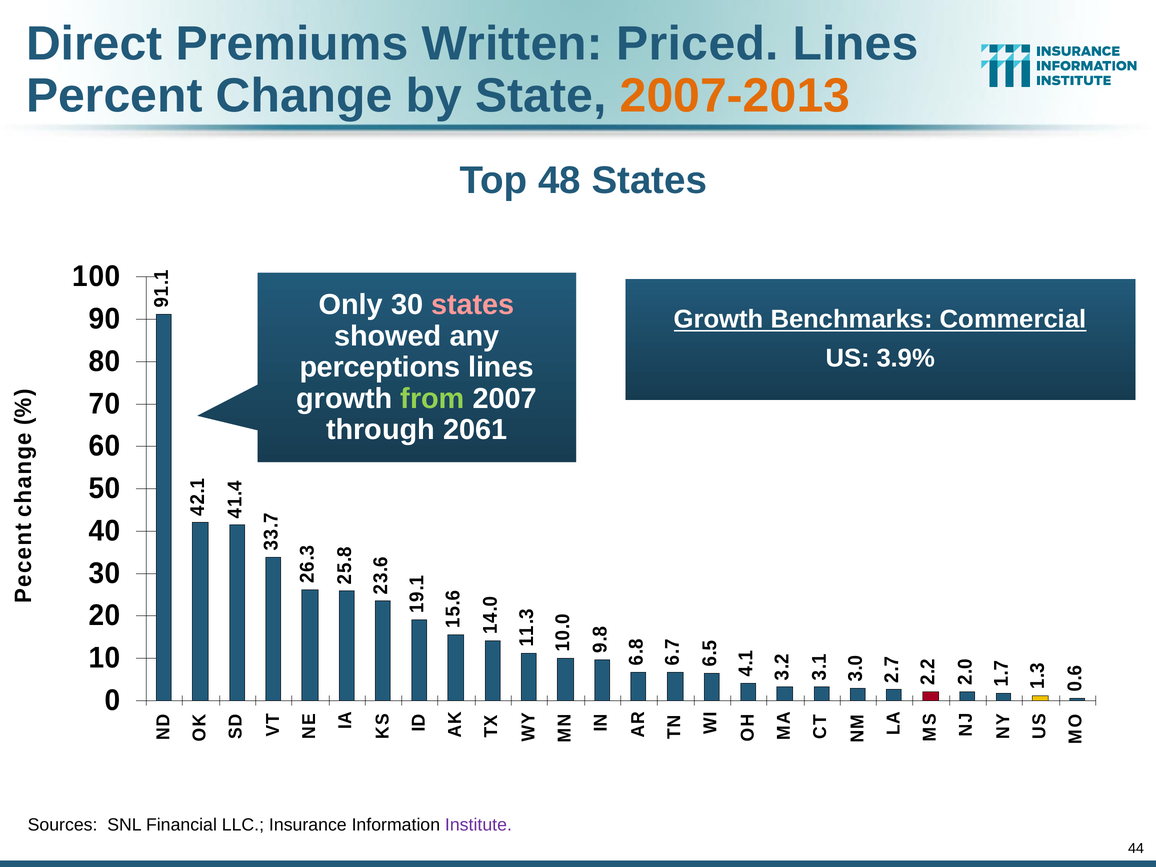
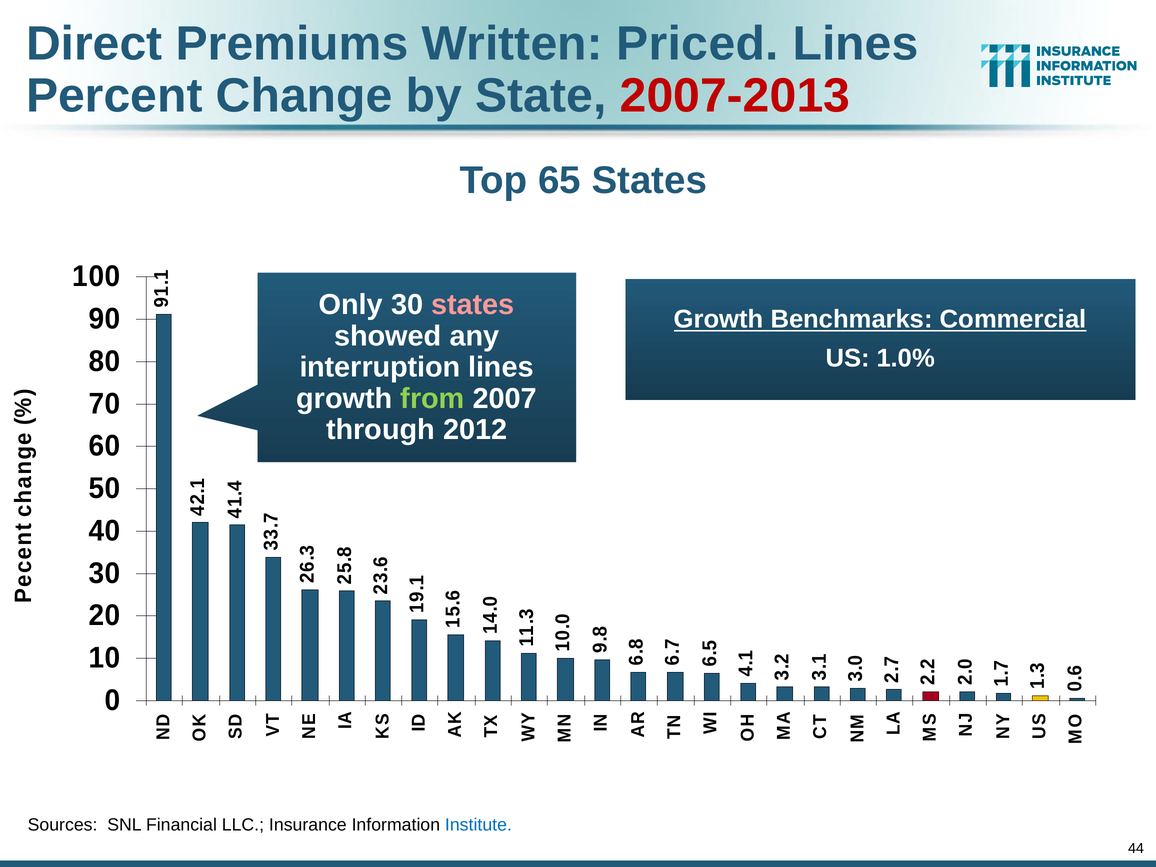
2007-2013 colour: orange -> red
48: 48 -> 65
3.9%: 3.9% -> 1.0%
perceptions: perceptions -> interruption
2061: 2061 -> 2012
Institute colour: purple -> blue
